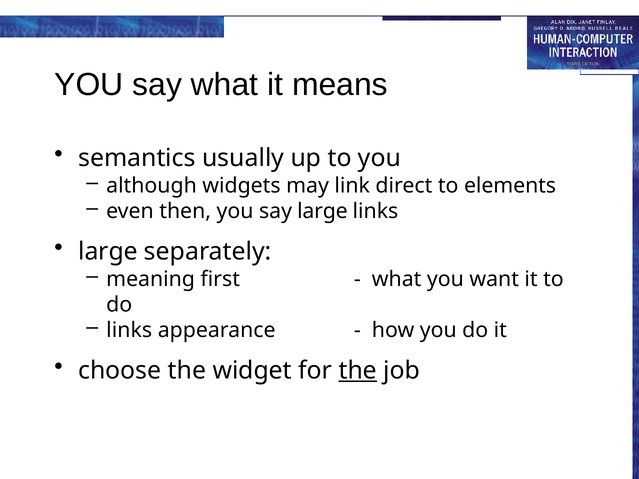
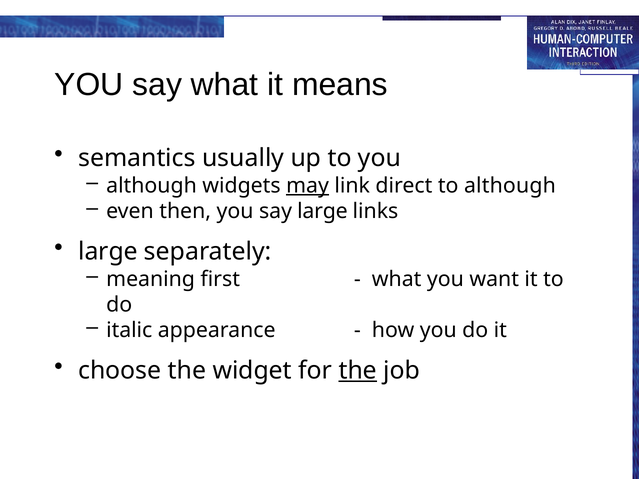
may underline: none -> present
to elements: elements -> although
links at (129, 330): links -> italic
